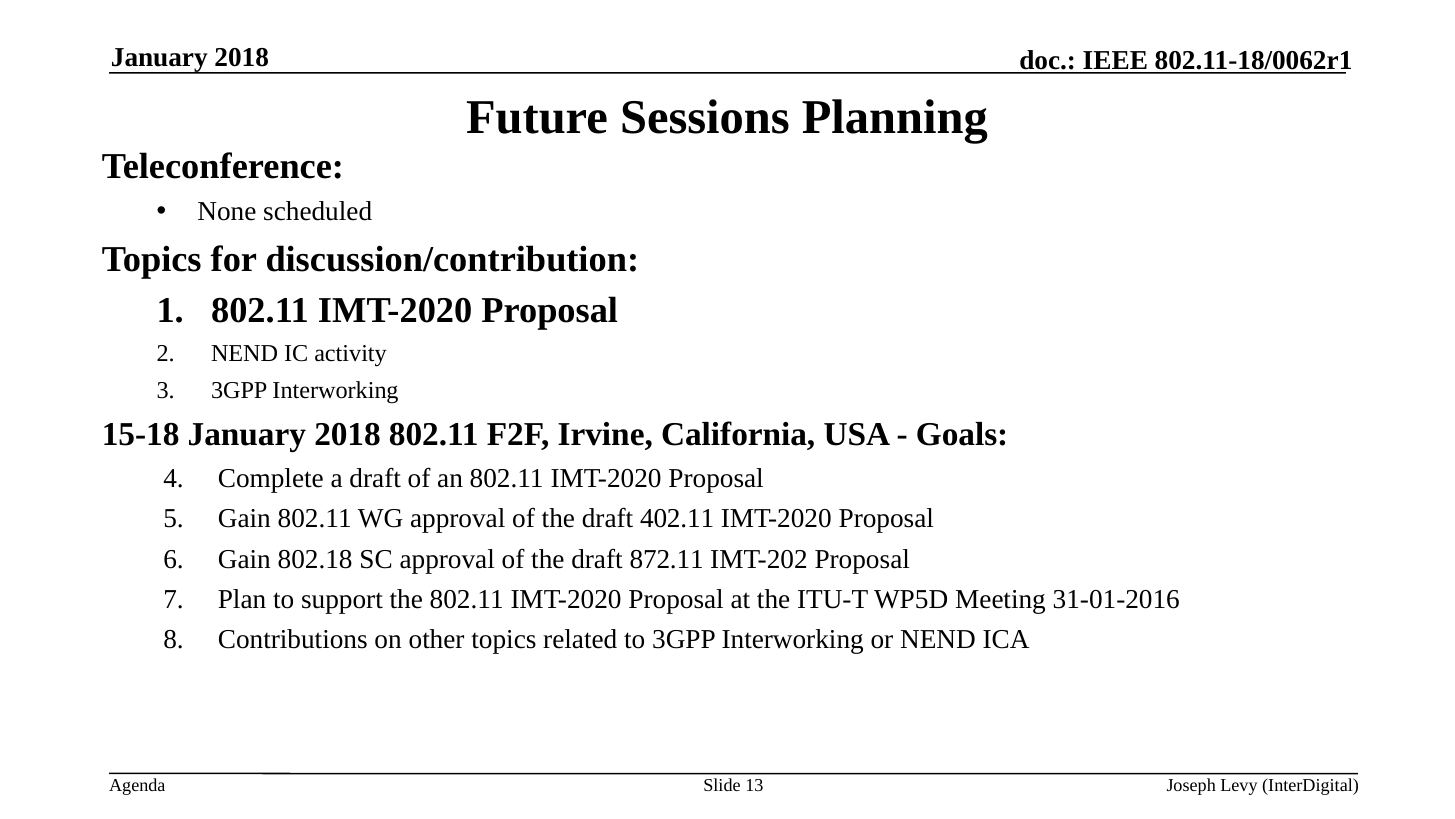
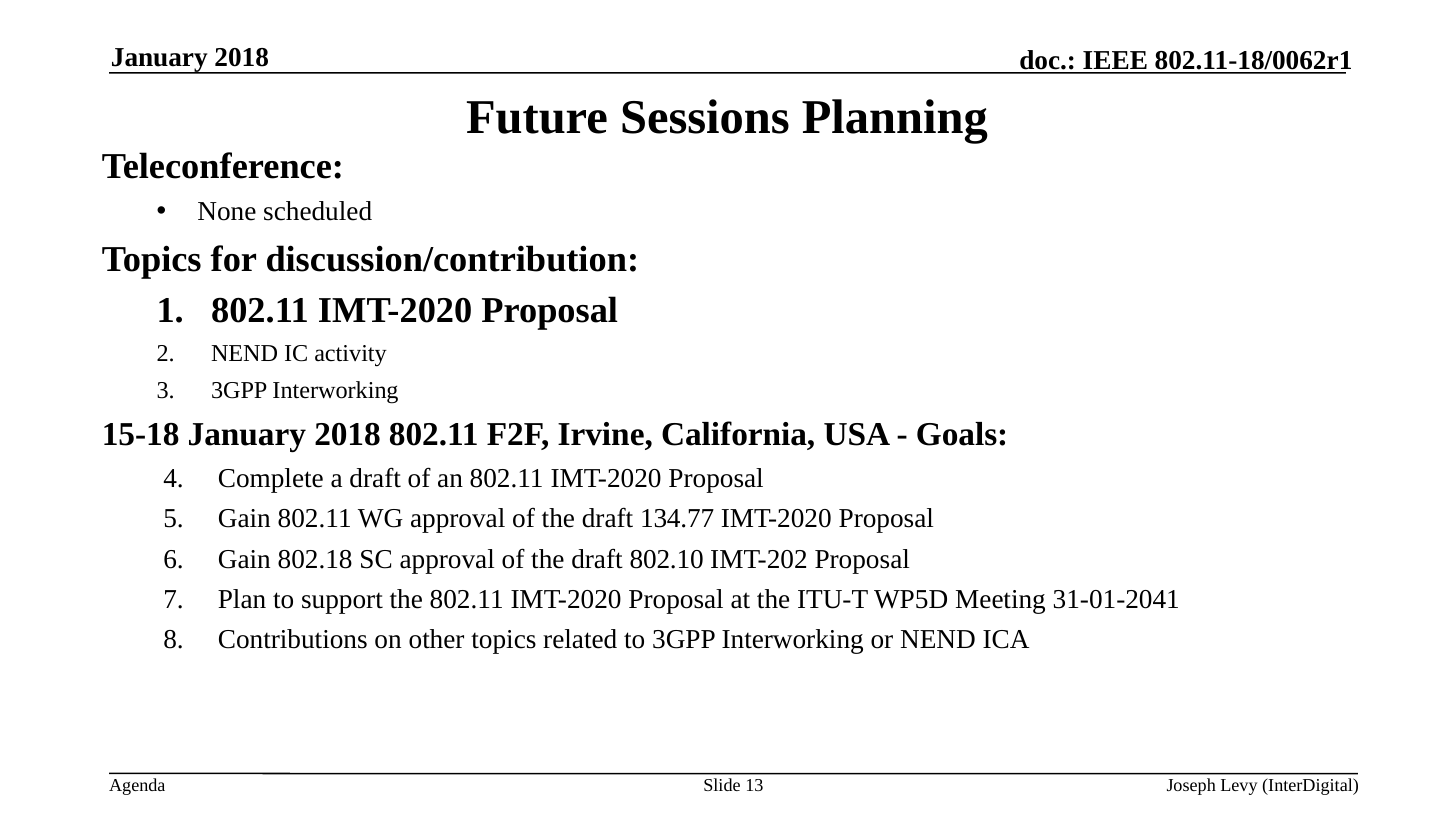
402.11: 402.11 -> 134.77
872.11: 872.11 -> 802.10
31-01-2016: 31-01-2016 -> 31-01-2041
